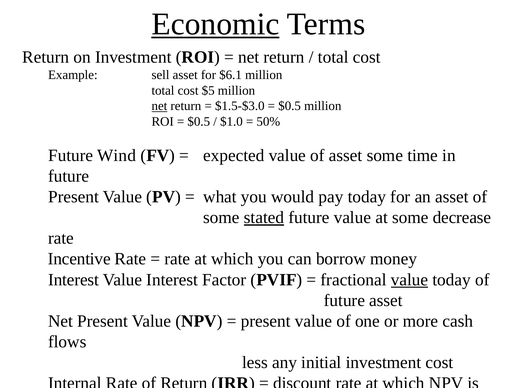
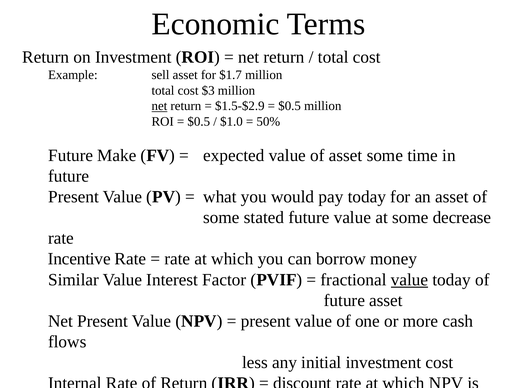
Economic underline: present -> none
$6.1: $6.1 -> $1.7
$5: $5 -> $3
$1.5-$3.0: $1.5-$3.0 -> $1.5-$2.9
Wind: Wind -> Make
stated underline: present -> none
Interest at (74, 279): Interest -> Similar
